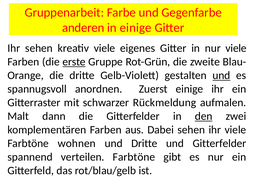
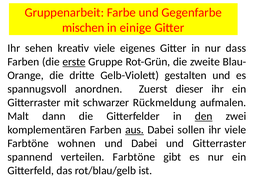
anderen: anderen -> mischen
nur viele: viele -> dass
und at (221, 75) underline: present -> none
Zuerst einige: einige -> dieser
aus underline: none -> present
Dabei sehen: sehen -> sollen
und Dritte: Dritte -> Dabei
und Gitterfelder: Gitterfelder -> Gitterraster
